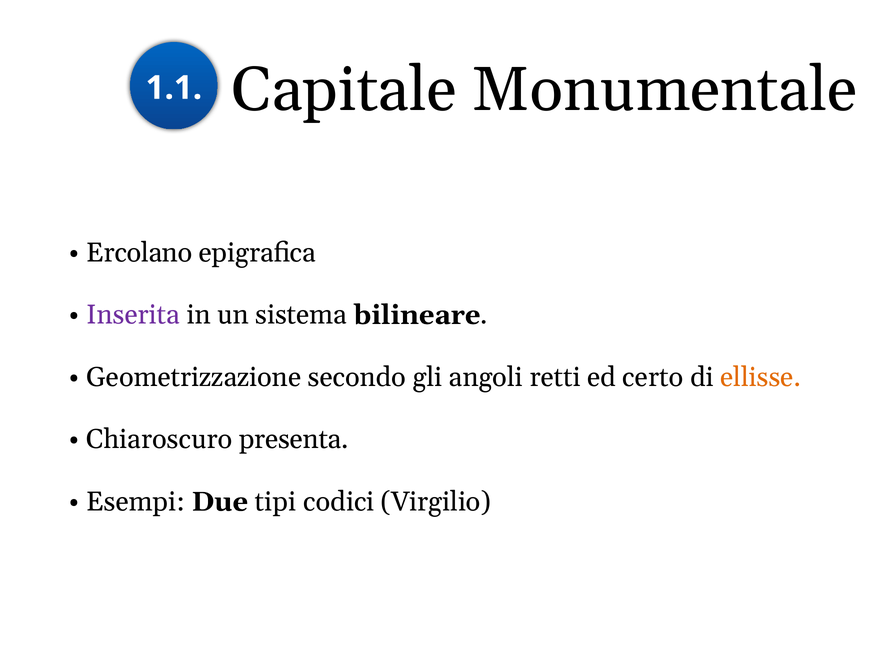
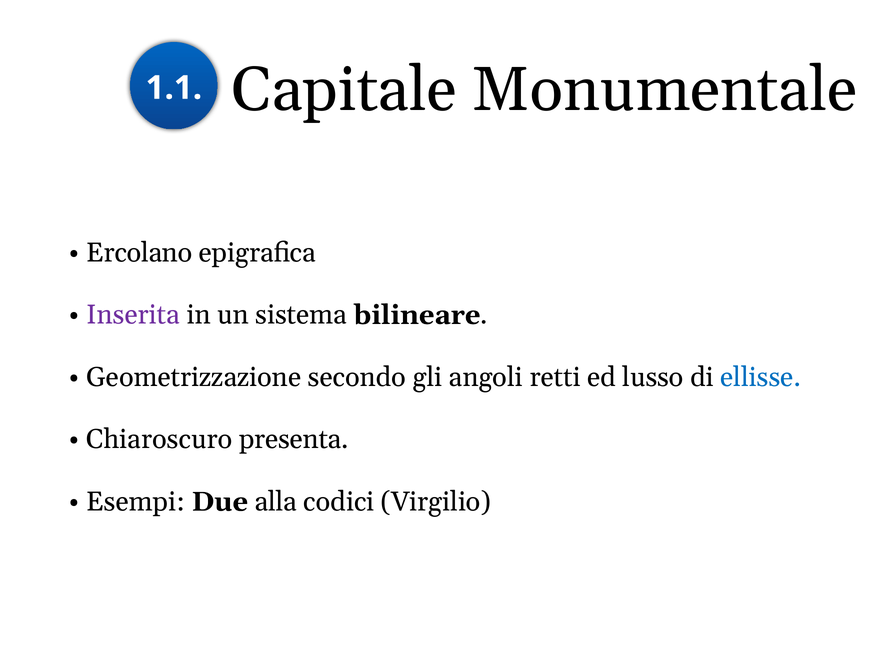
certo: certo -> lusso
ellisse colour: orange -> blue
tipi: tipi -> alla
